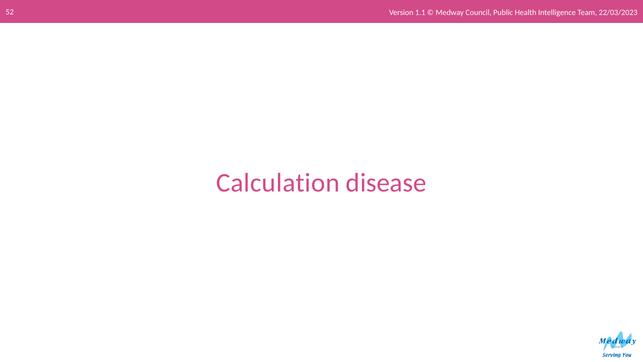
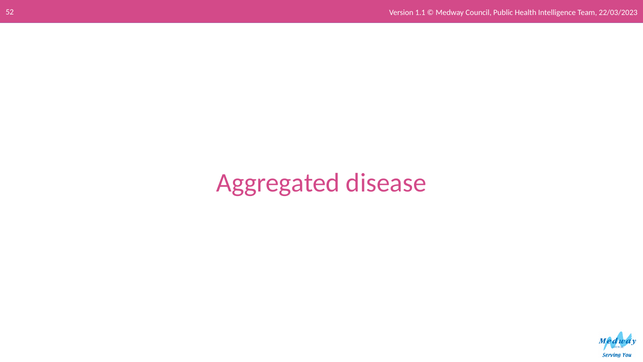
Calculation: Calculation -> Aggregated
